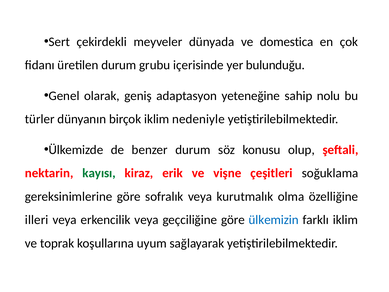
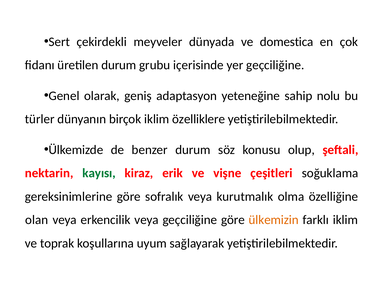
yer bulunduğu: bulunduğu -> geçciliğine
nedeniyle: nedeniyle -> özelliklere
illeri: illeri -> olan
ülkemizin colour: blue -> orange
